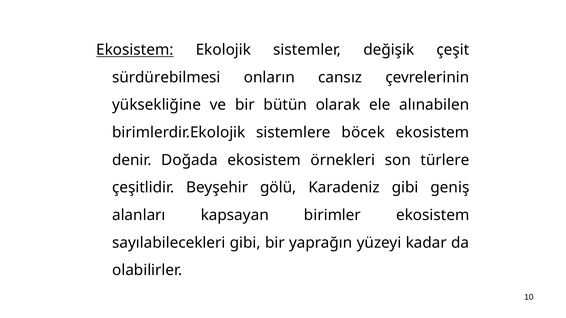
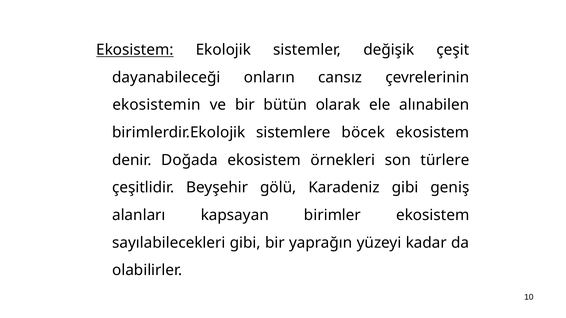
sürdürebilmesi: sürdürebilmesi -> dayanabileceği
yüksekliğine: yüksekliğine -> ekosistemin
